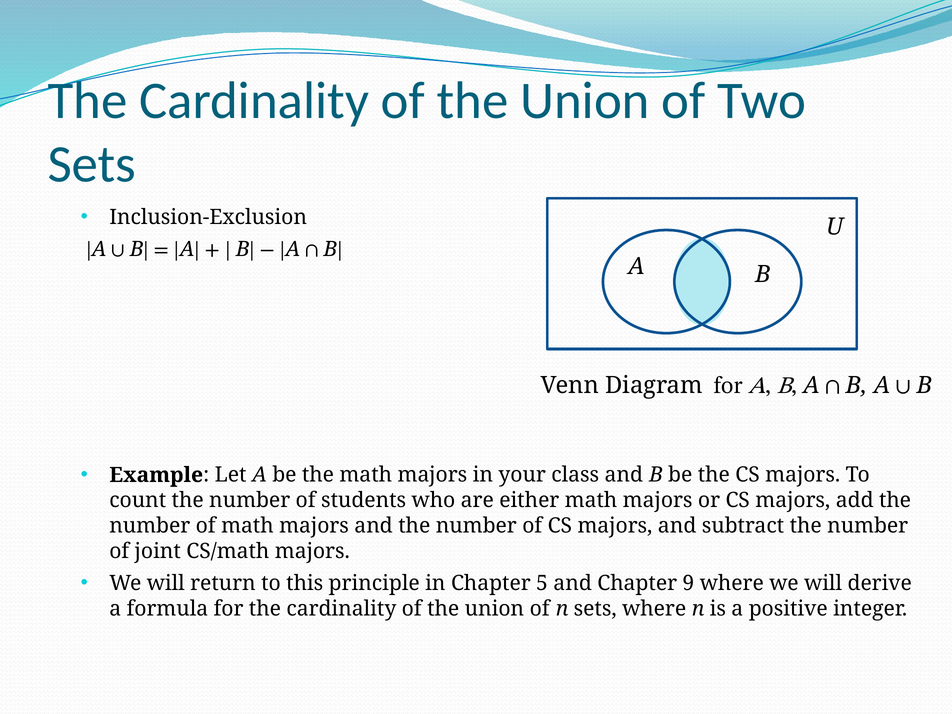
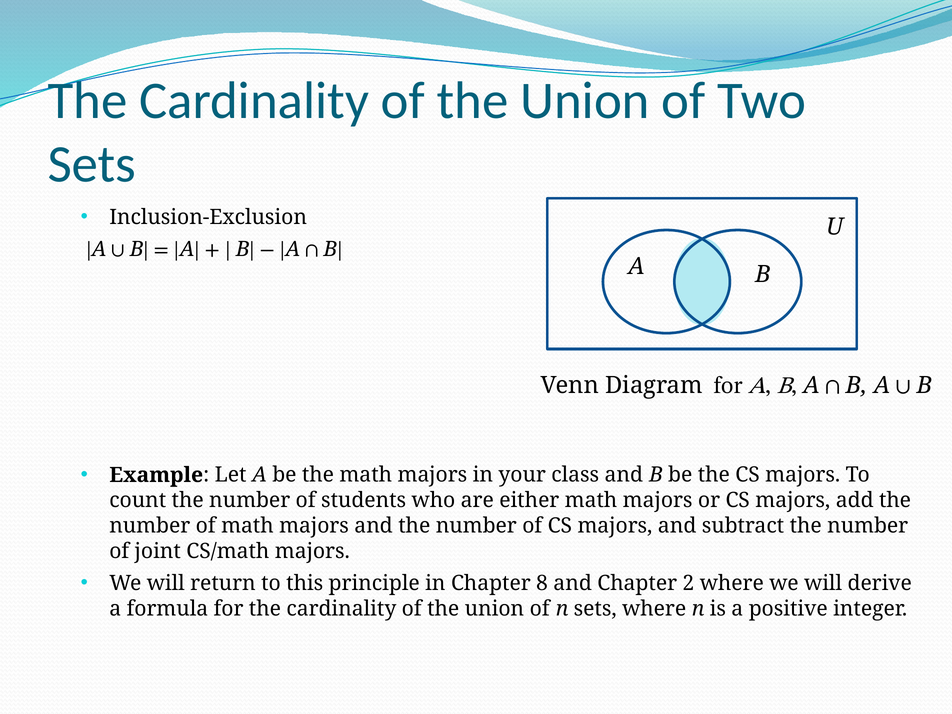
5: 5 -> 8
9: 9 -> 2
